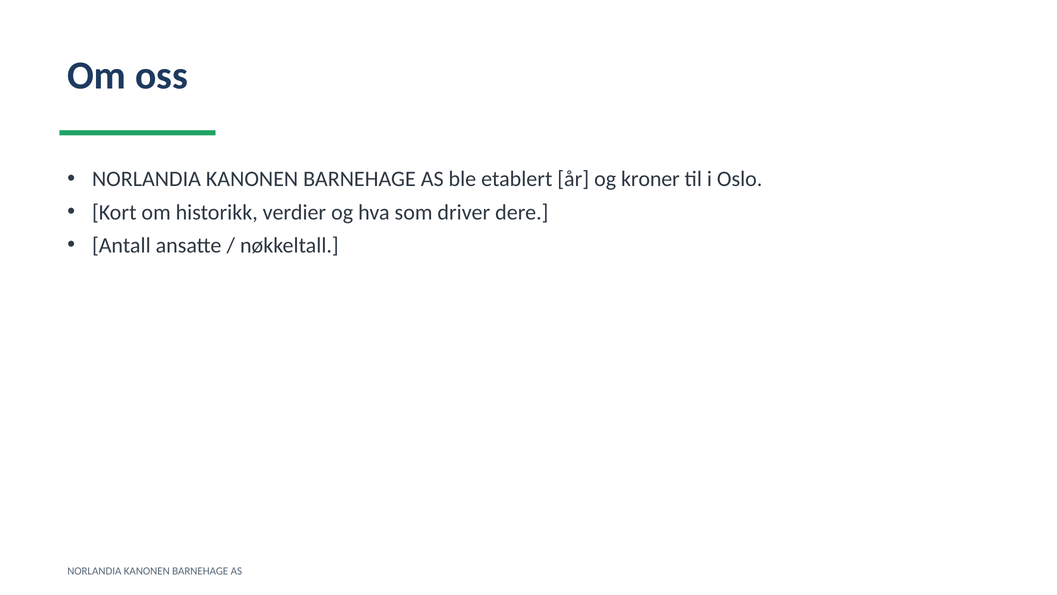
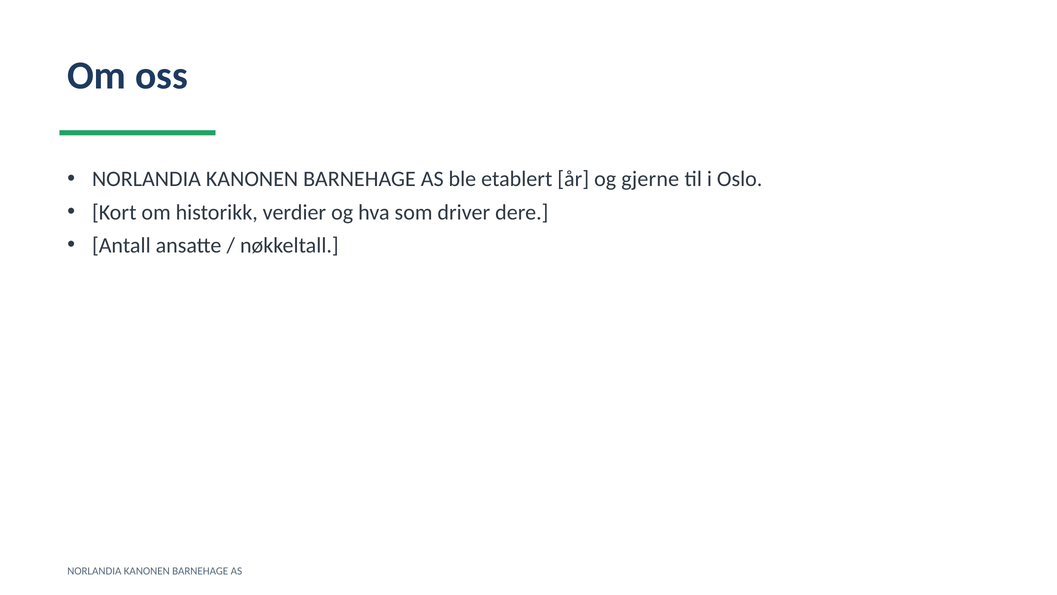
kroner: kroner -> gjerne
